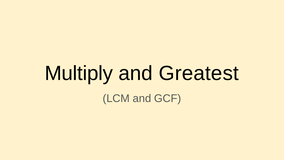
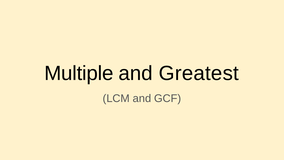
Multiply: Multiply -> Multiple
